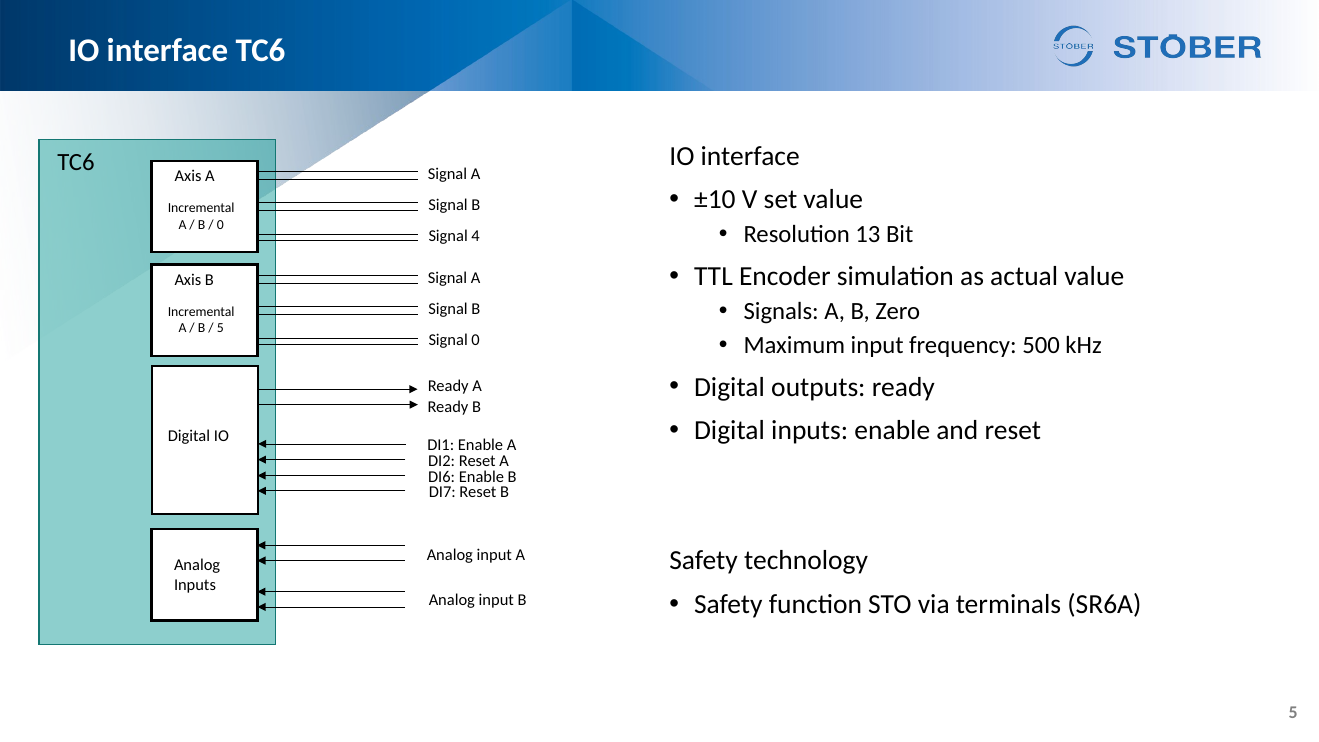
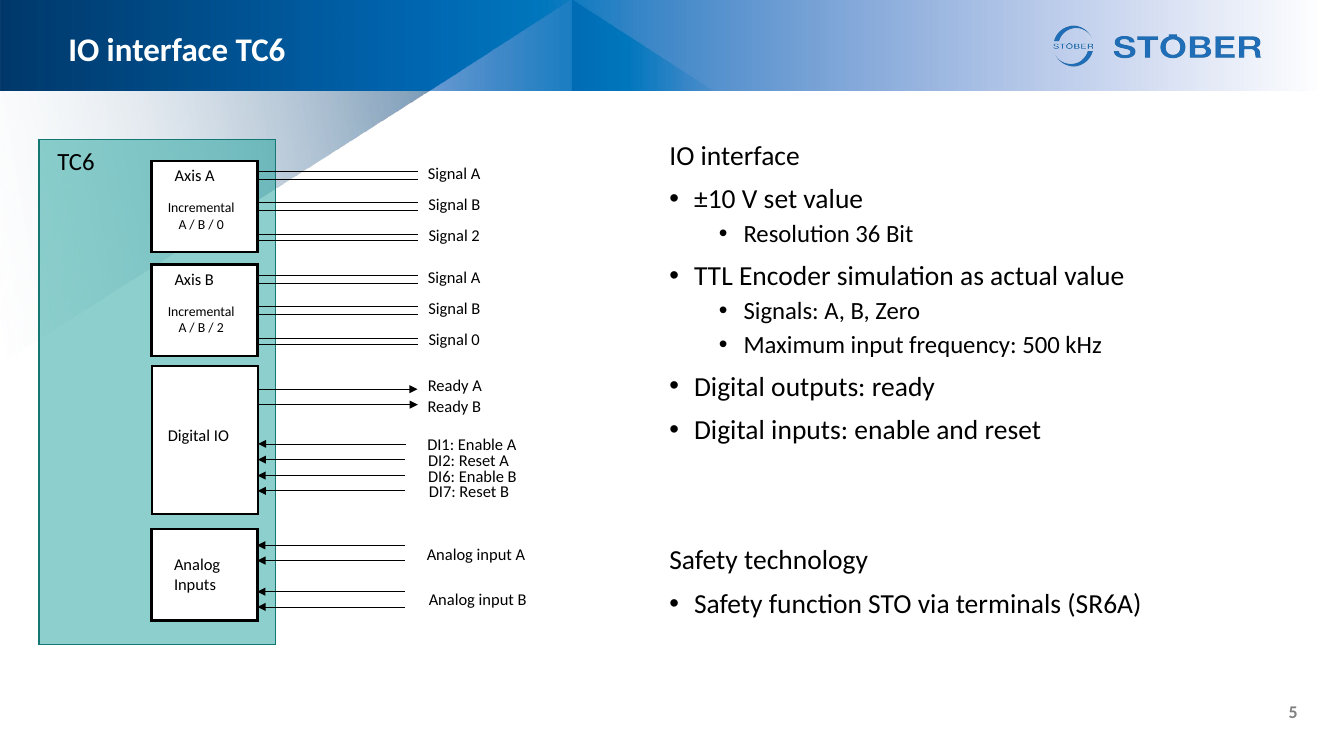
13: 13 -> 36
Signal 4: 4 -> 2
5 at (220, 328): 5 -> 2
